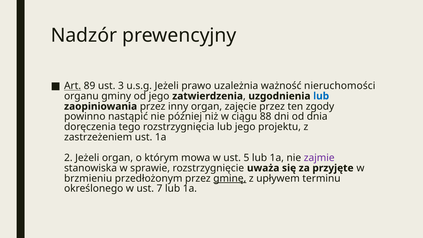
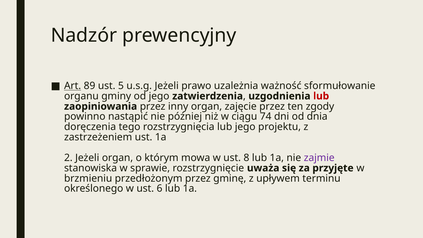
3: 3 -> 5
nieruchomości: nieruchomości -> sformułowanie
lub at (321, 96) colour: blue -> red
88: 88 -> 74
5: 5 -> 8
gminę underline: present -> none
7: 7 -> 6
